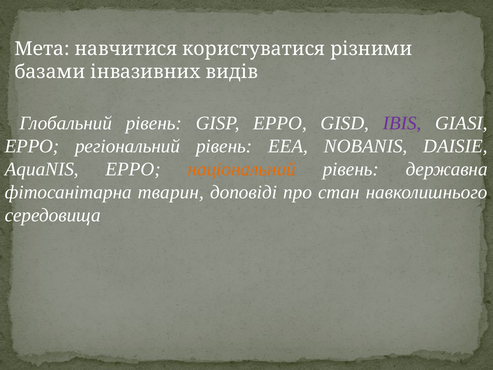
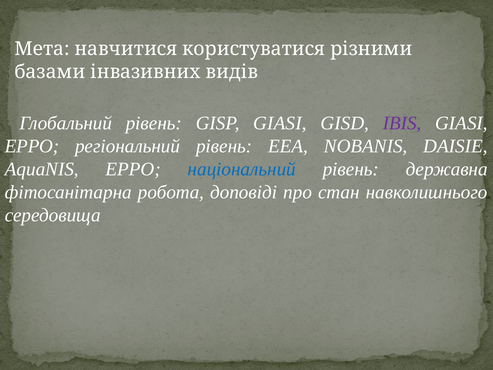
GISP EPPO: EPPO -> GIASI
національний colour: orange -> blue
тварин: тварин -> робота
